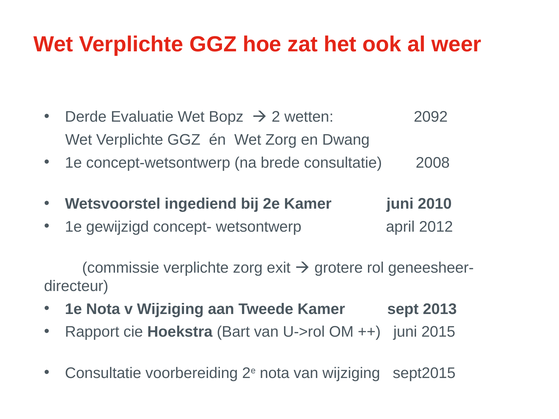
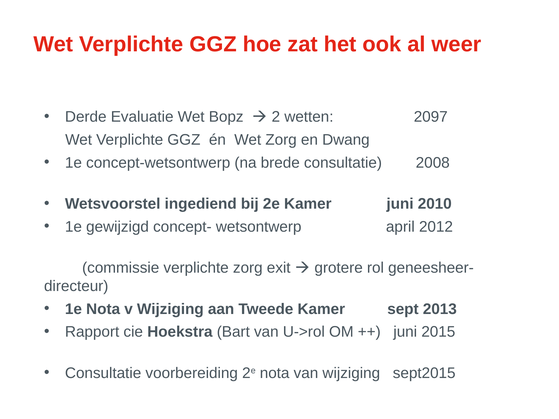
2092: 2092 -> 2097
